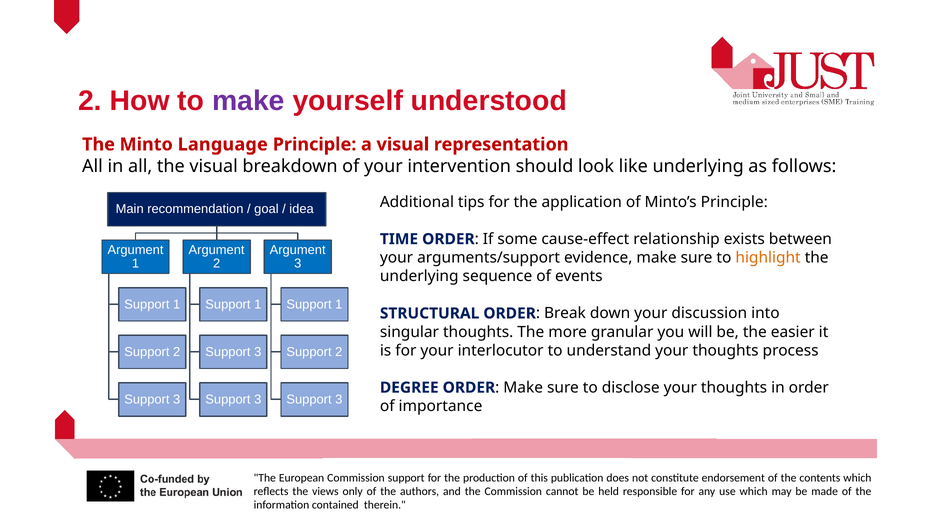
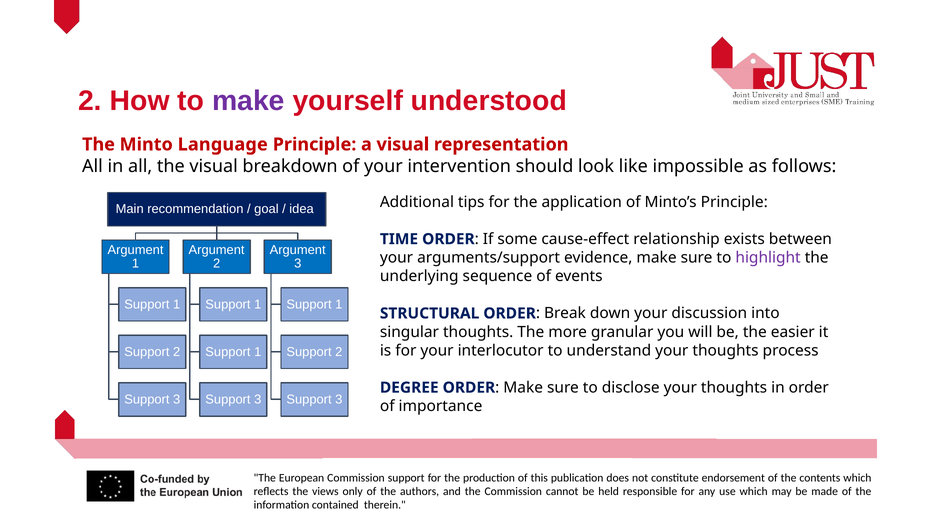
like underlying: underlying -> impossible
highlight colour: orange -> purple
3 at (258, 352): 3 -> 1
